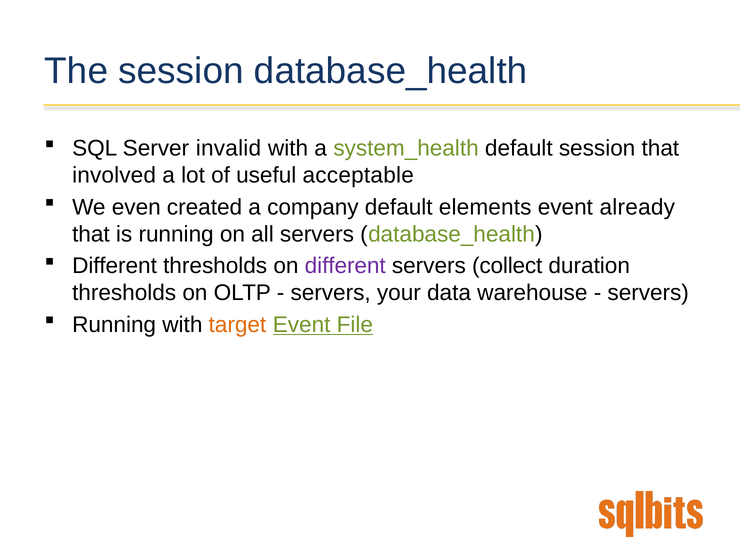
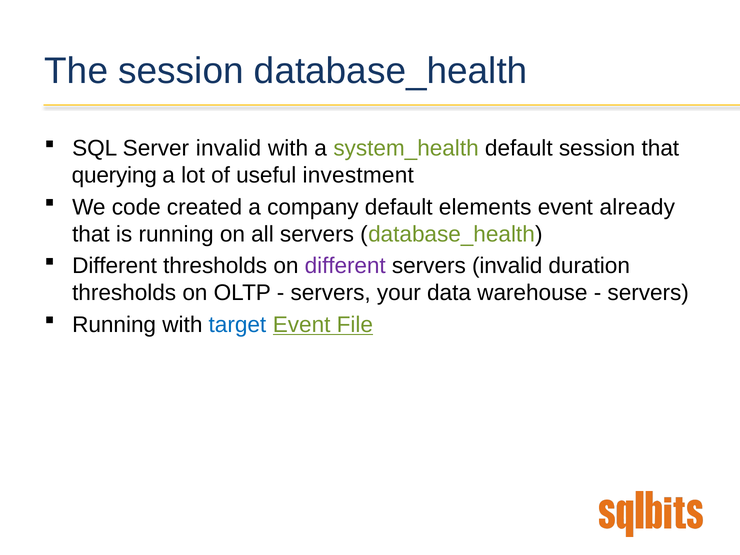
involved: involved -> querying
acceptable: acceptable -> investment
even: even -> code
servers collect: collect -> invalid
target colour: orange -> blue
